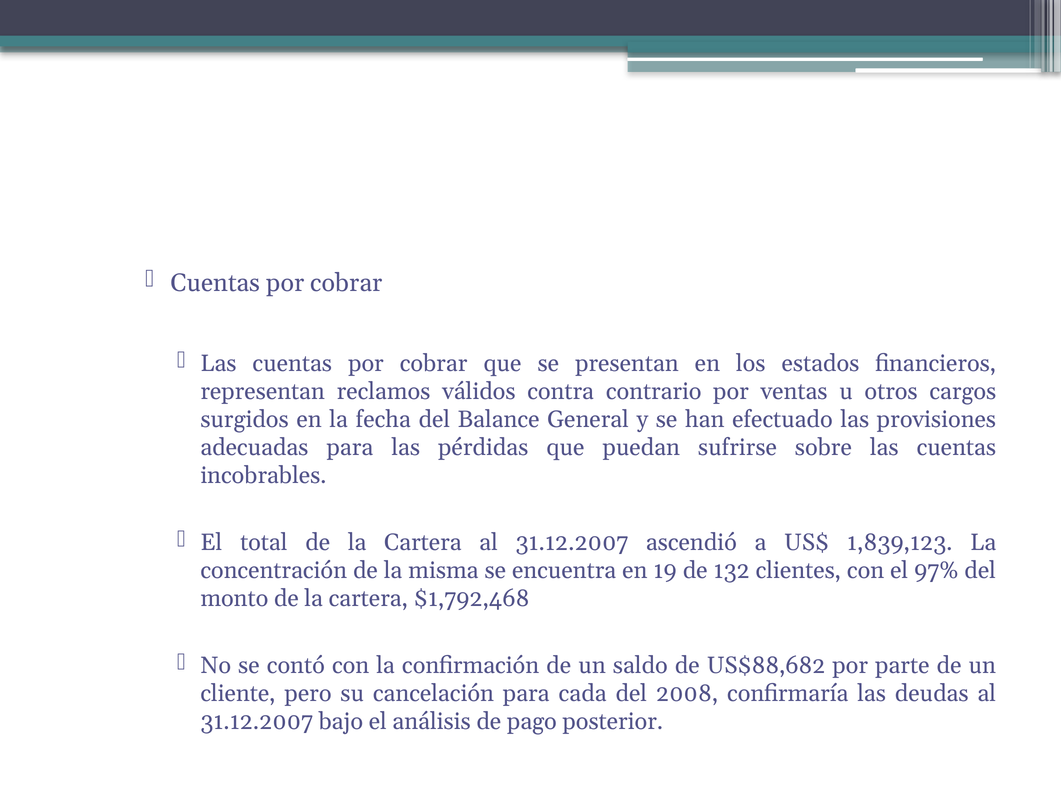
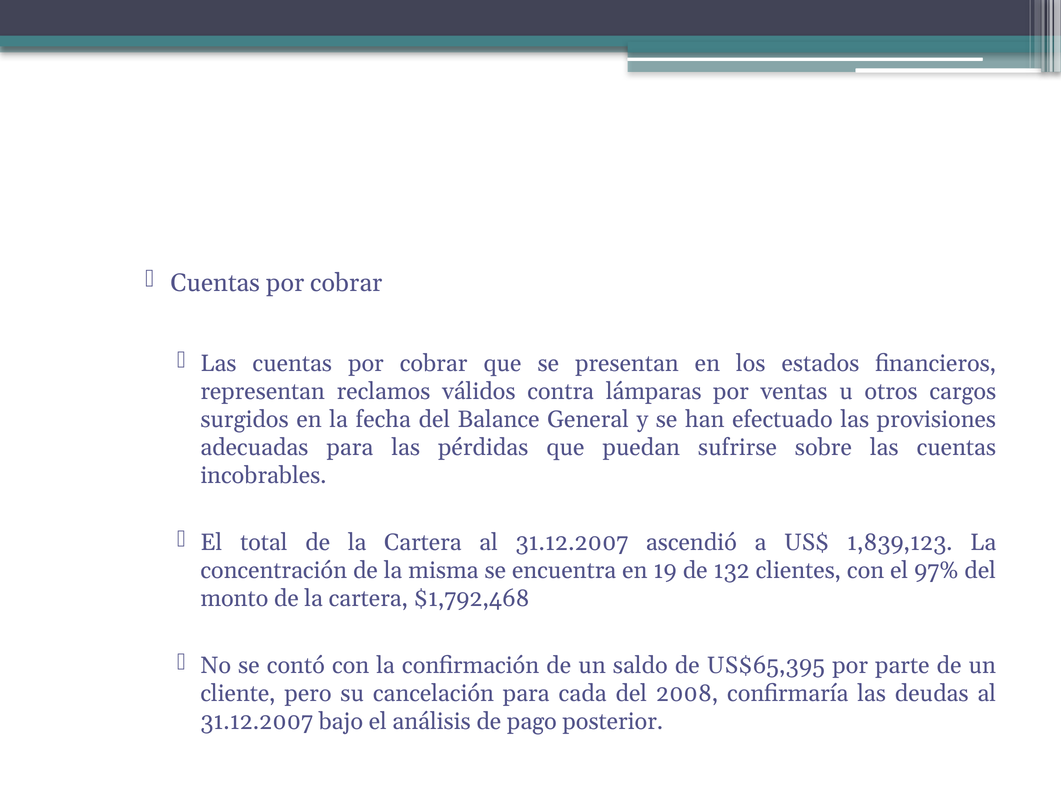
contrario: contrario -> lámparas
US$88,682: US$88,682 -> US$65,395
